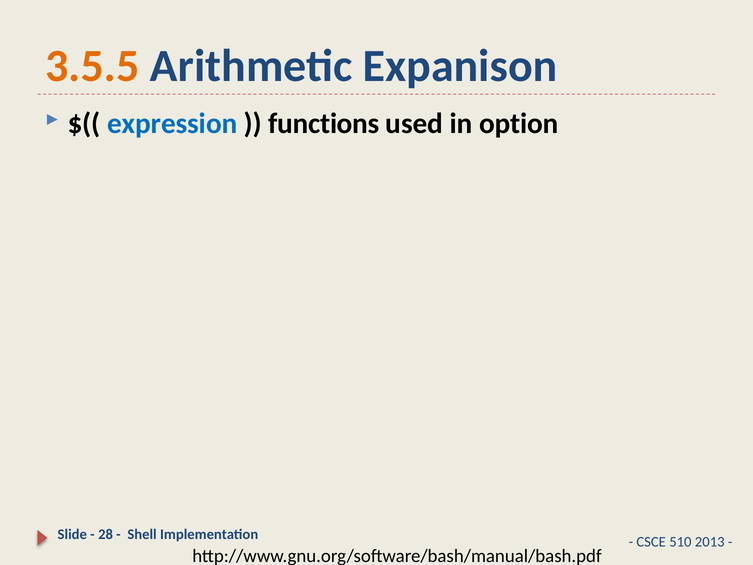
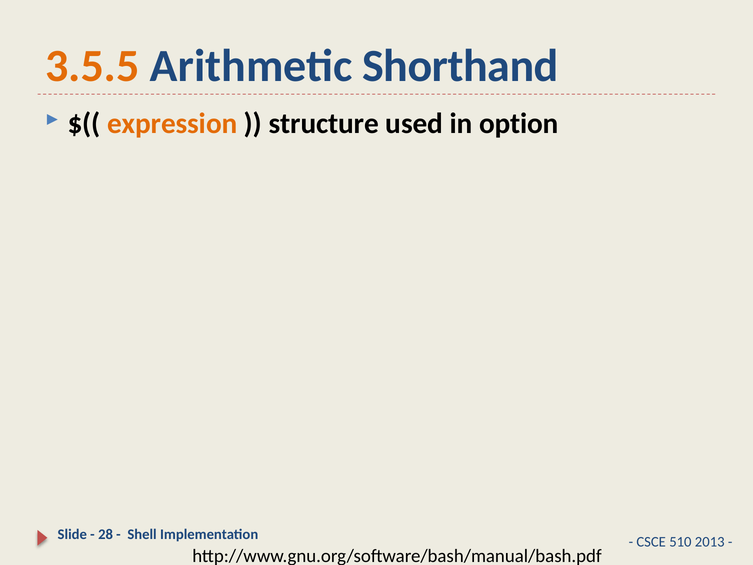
Expanison: Expanison -> Shorthand
expression colour: blue -> orange
functions: functions -> structure
